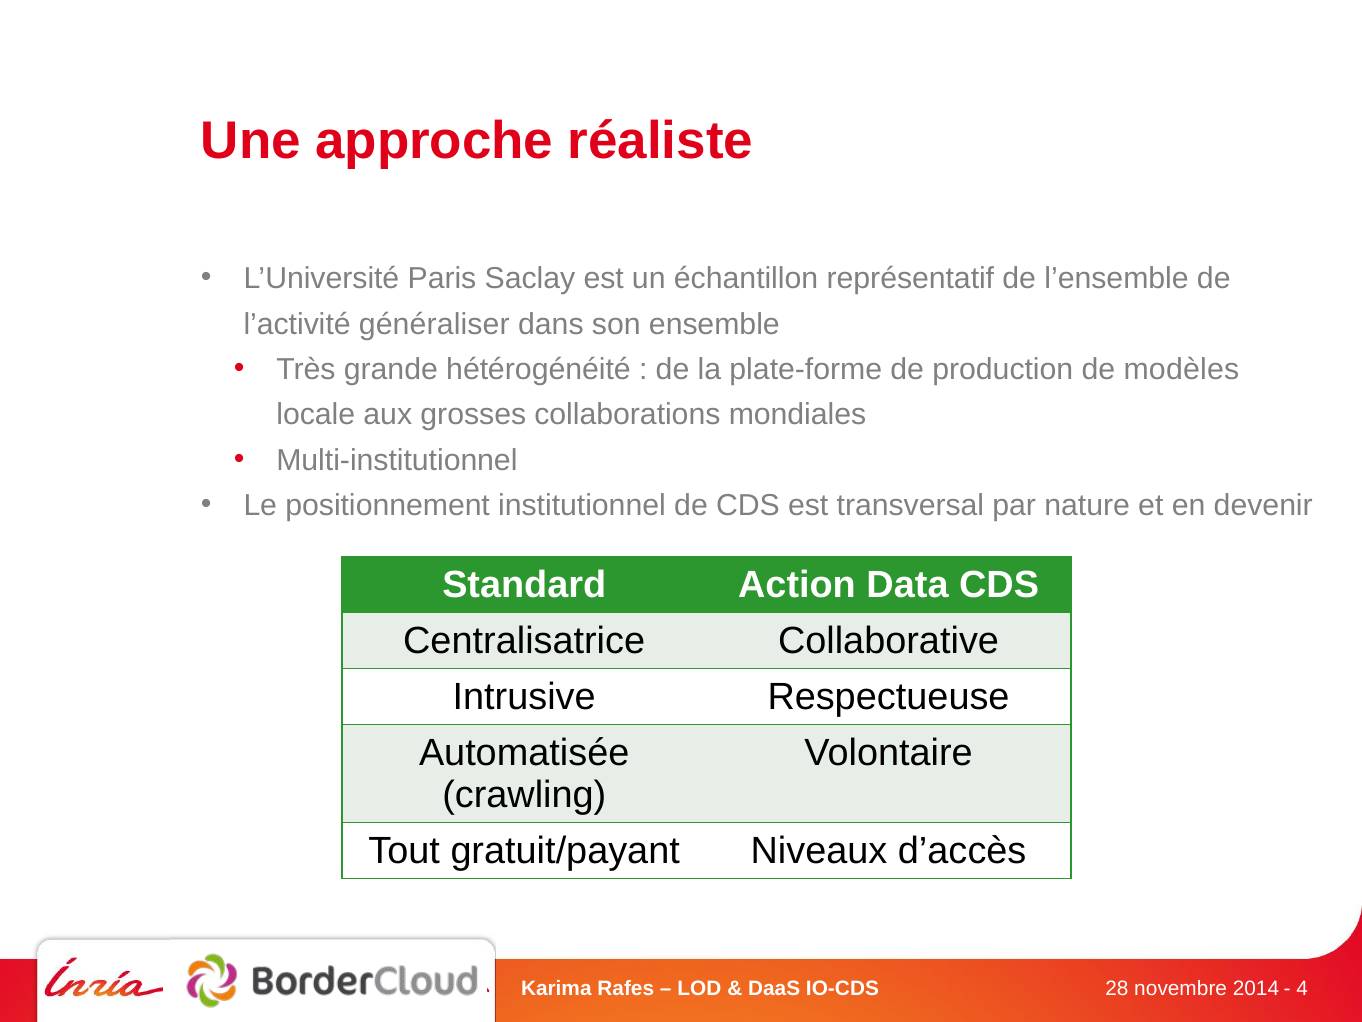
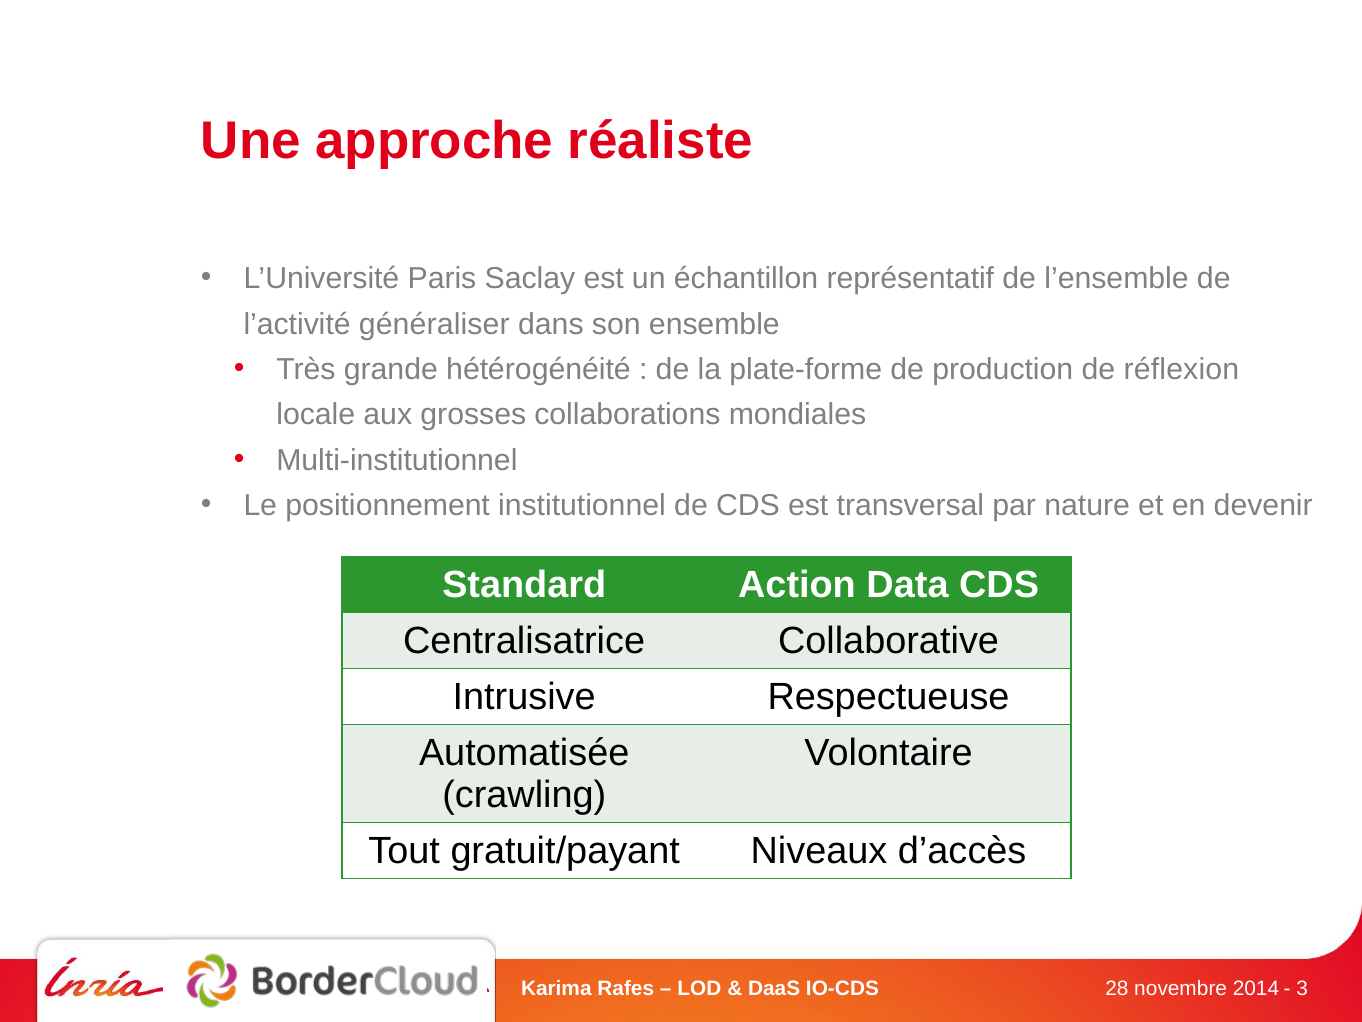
modèles: modèles -> réflexion
4: 4 -> 3
